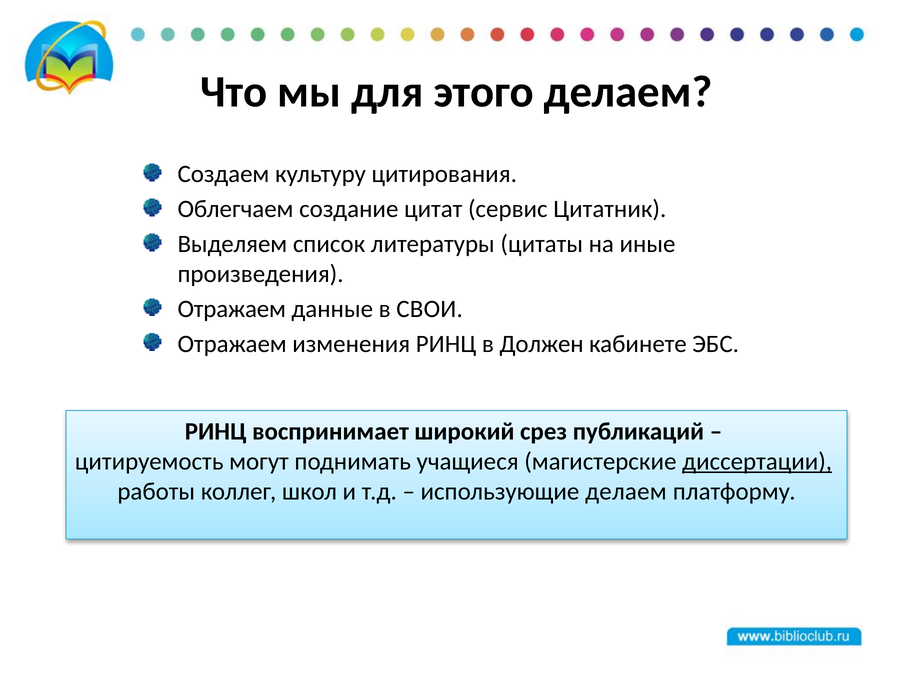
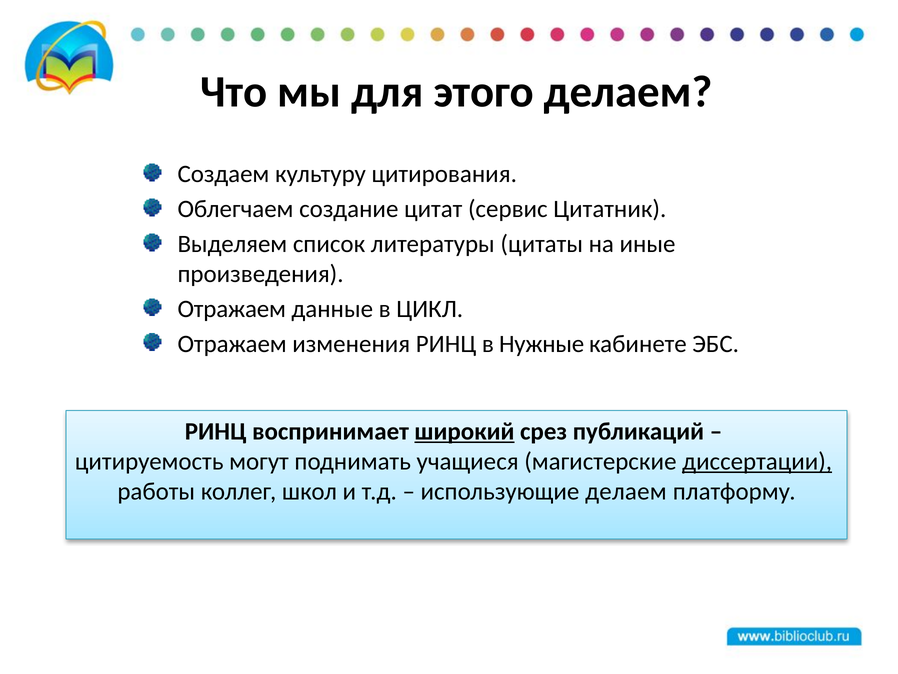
СВОИ: СВОИ -> ЦИКЛ
Должен: Должен -> Нужные
широкий underline: none -> present
